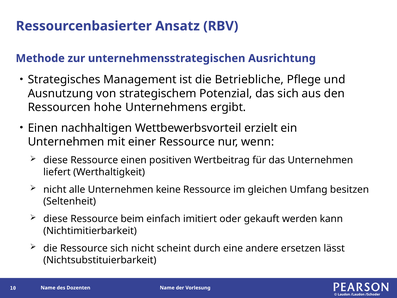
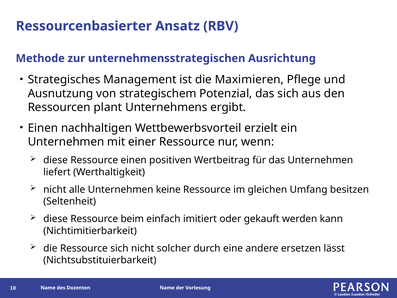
Betriebliche: Betriebliche -> Maximieren
hohe: hohe -> plant
scheint: scheint -> solcher
